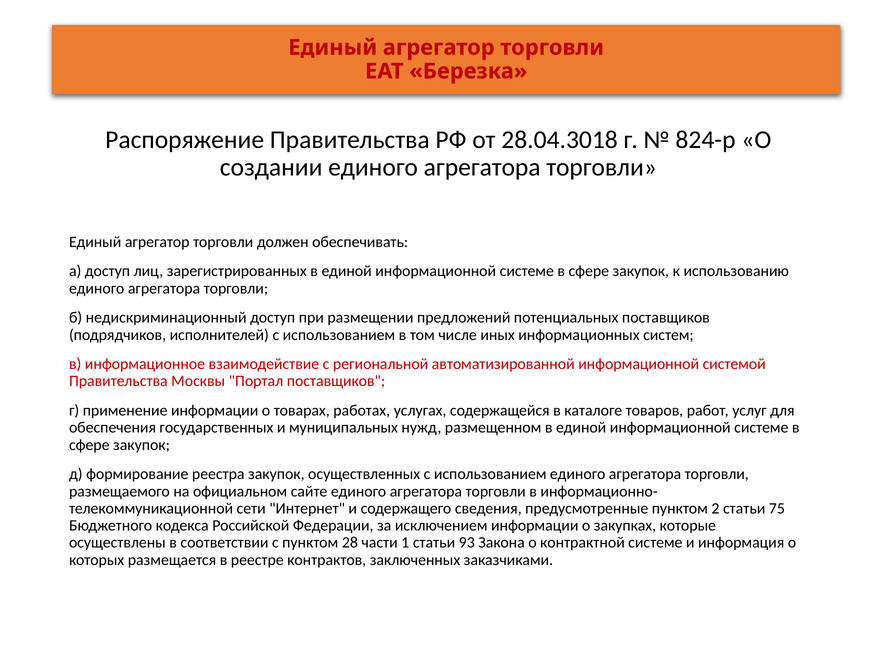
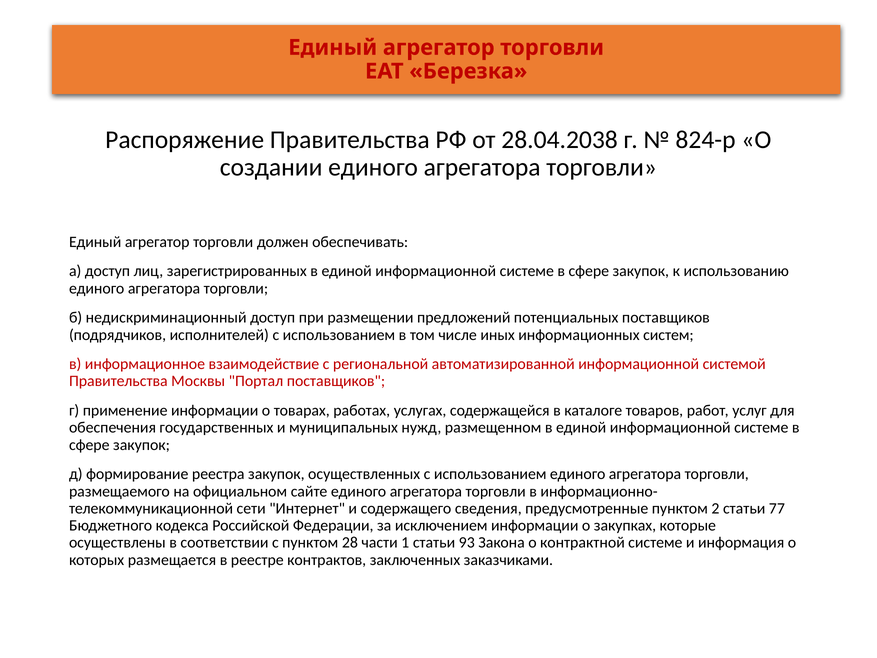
28.04.3018: 28.04.3018 -> 28.04.2038
75: 75 -> 77
